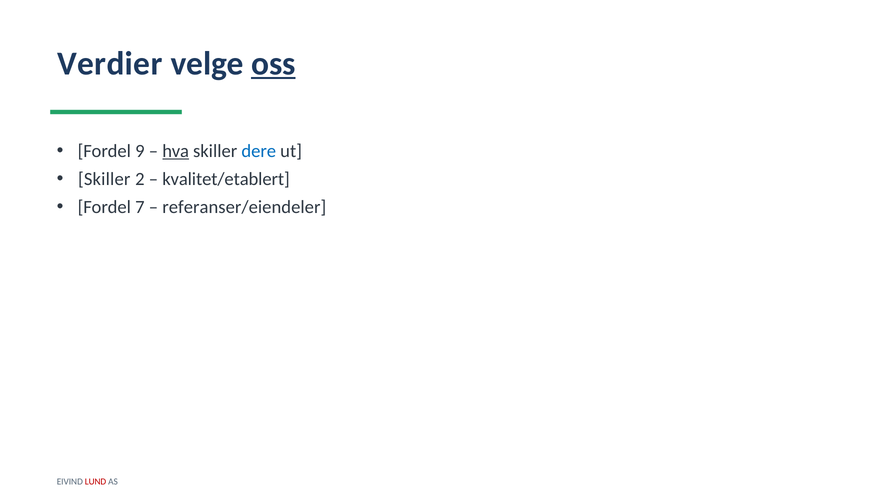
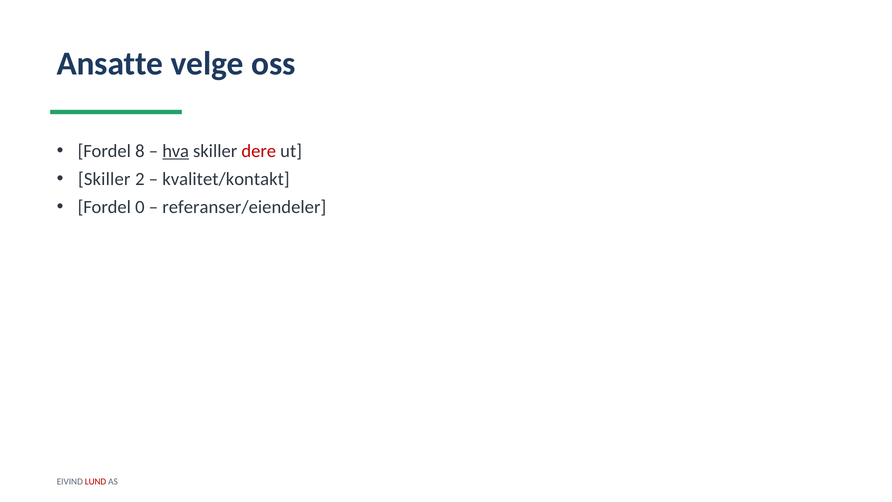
Verdier: Verdier -> Ansatte
oss underline: present -> none
9: 9 -> 8
dere colour: blue -> red
kvalitet/etablert: kvalitet/etablert -> kvalitet/kontakt
7: 7 -> 0
